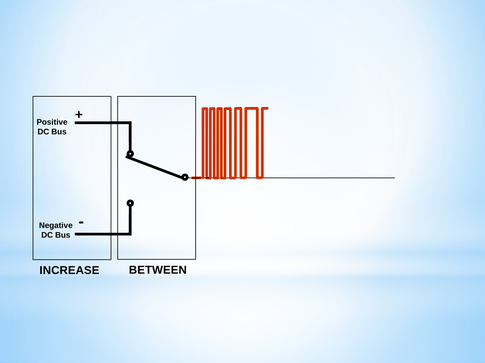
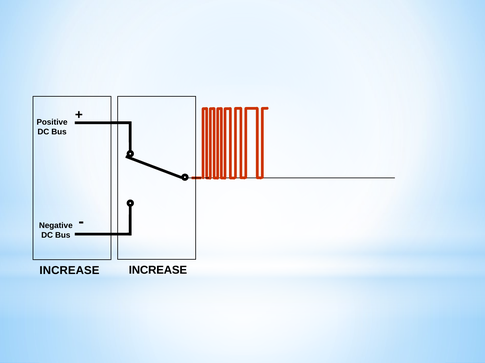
BETWEEN at (158, 271): BETWEEN -> INCREASE
